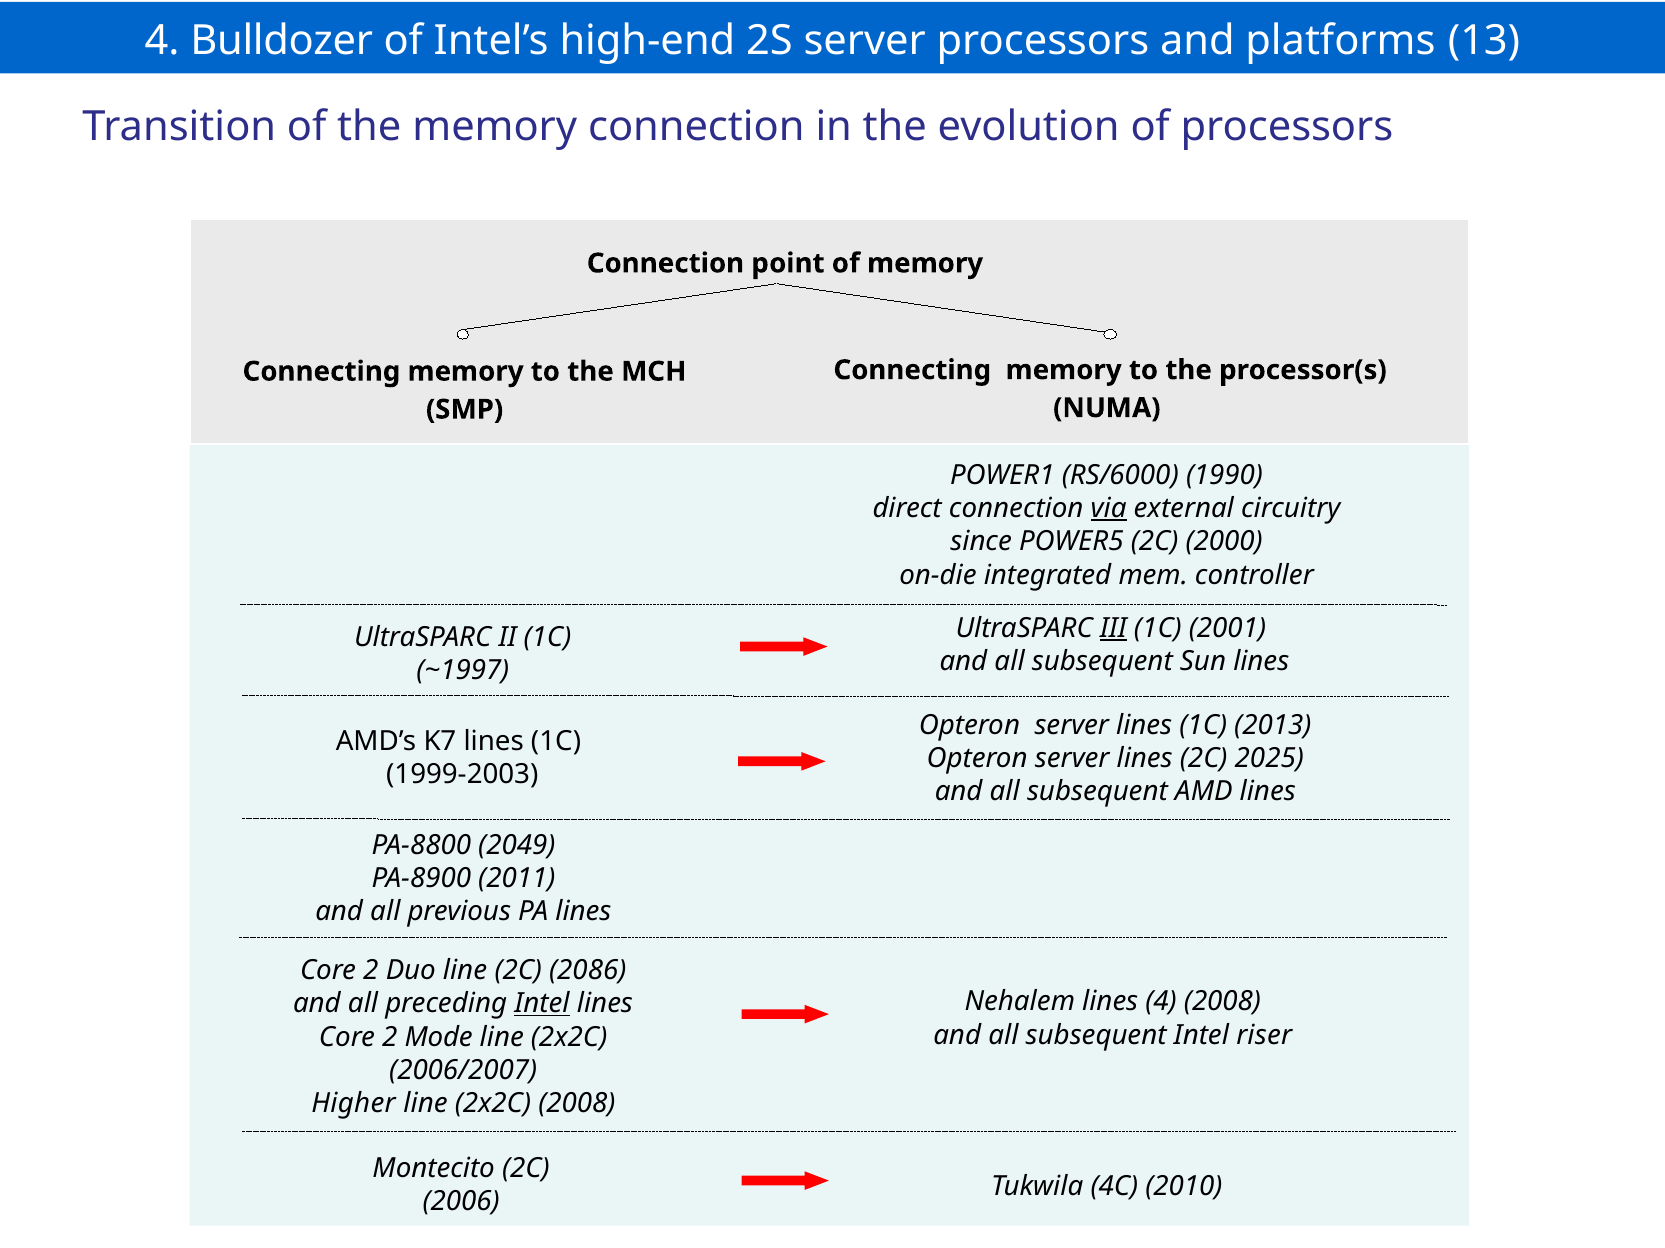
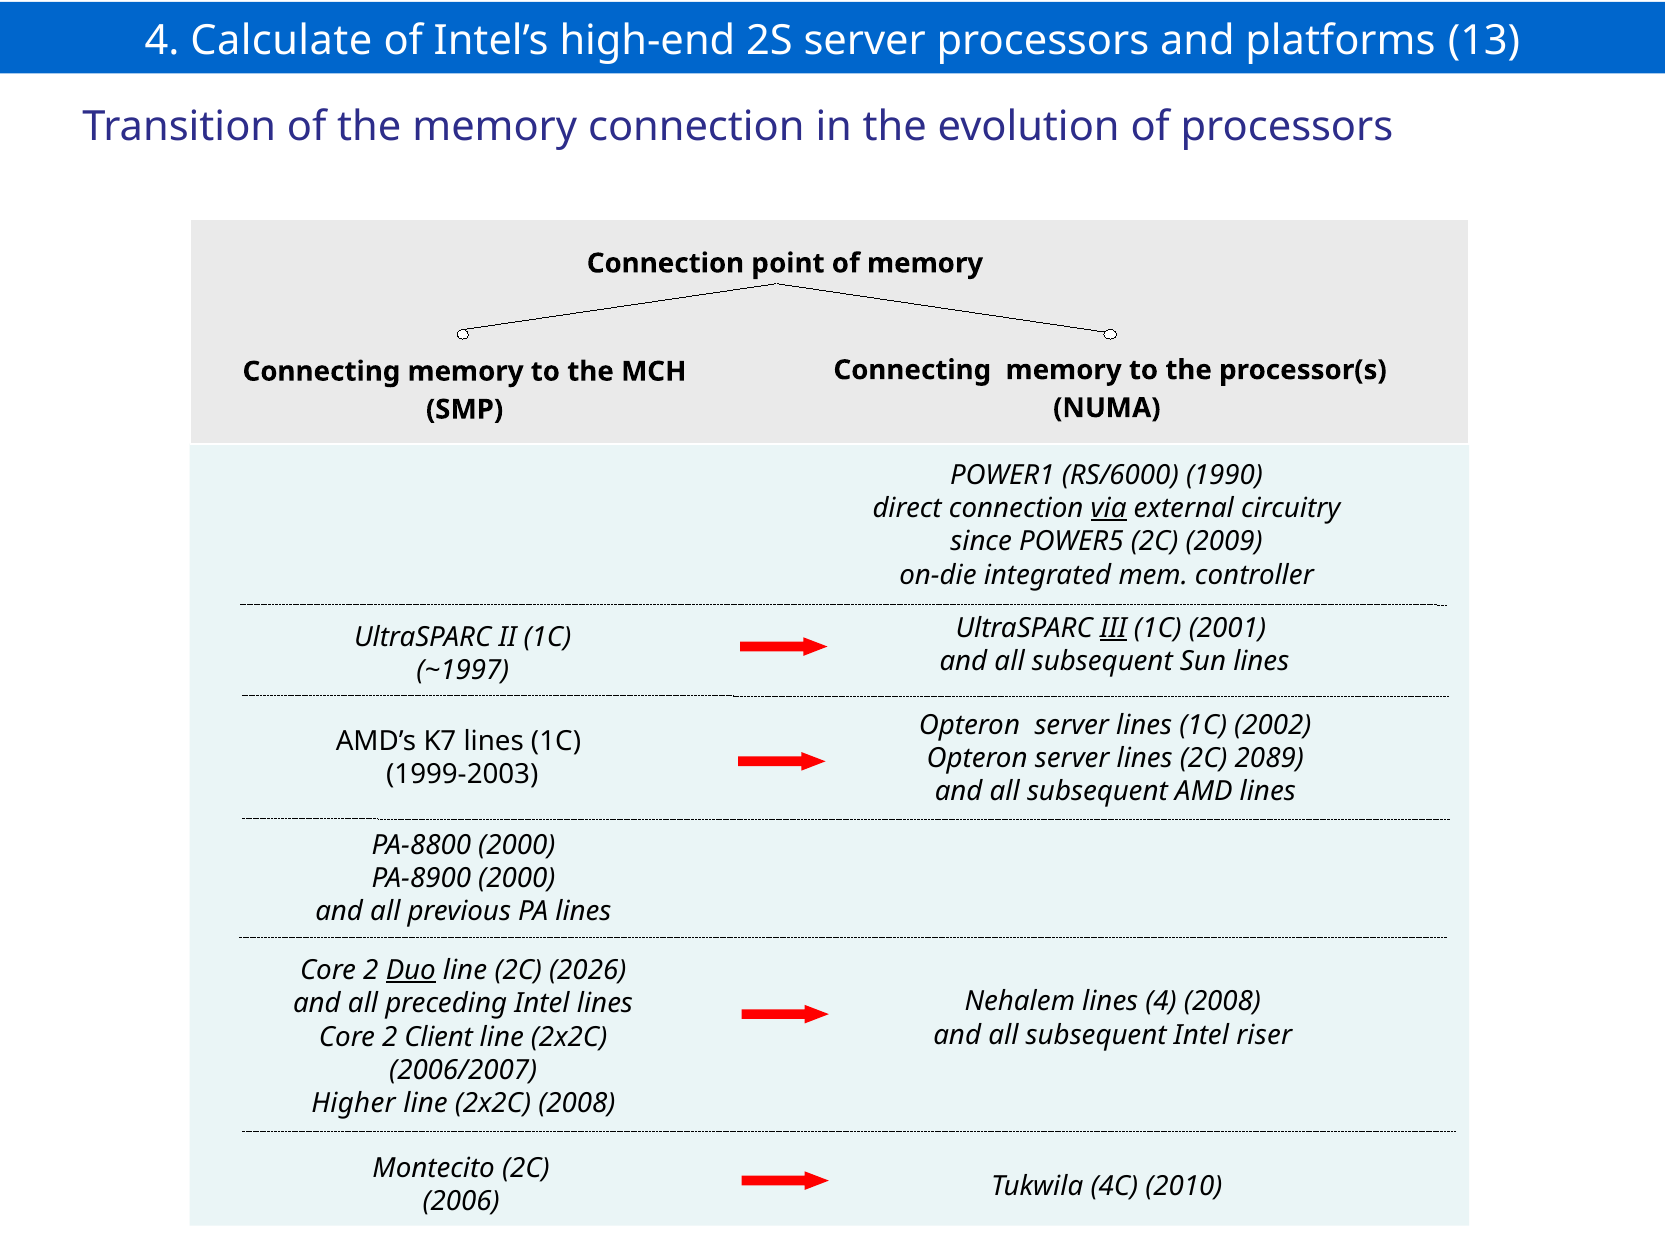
Bulldozer: Bulldozer -> Calculate
2000: 2000 -> 2009
2013: 2013 -> 2002
2025: 2025 -> 2089
PA-8800 2049: 2049 -> 2000
PA-8900 2011: 2011 -> 2000
Duo underline: none -> present
2086: 2086 -> 2026
Intel at (542, 1004) underline: present -> none
Mode: Mode -> Client
